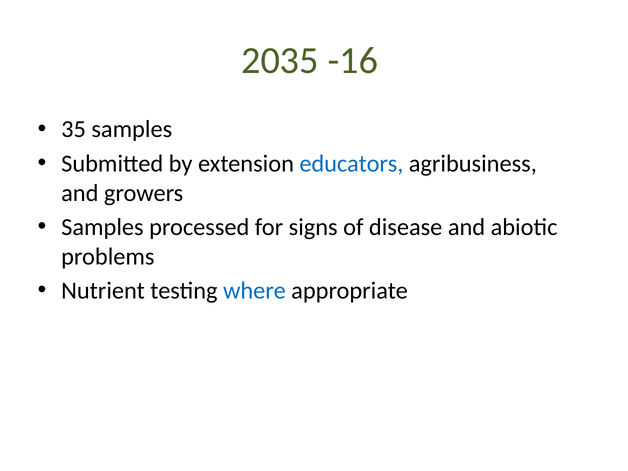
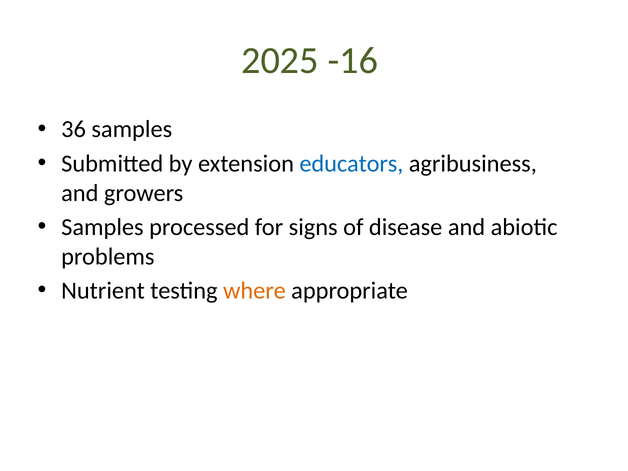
2035: 2035 -> 2025
35: 35 -> 36
where colour: blue -> orange
